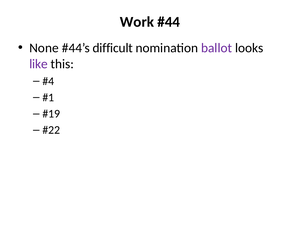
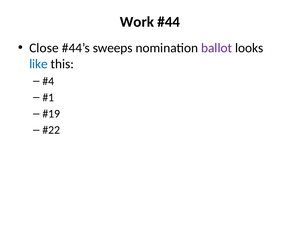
None: None -> Close
difficult: difficult -> sweeps
like colour: purple -> blue
